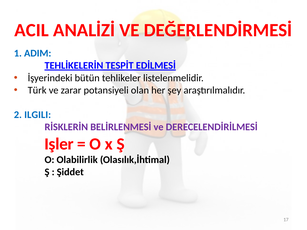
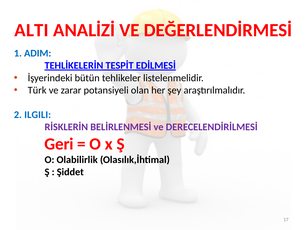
ACIL: ACIL -> ALTI
Işler: Işler -> Geri
